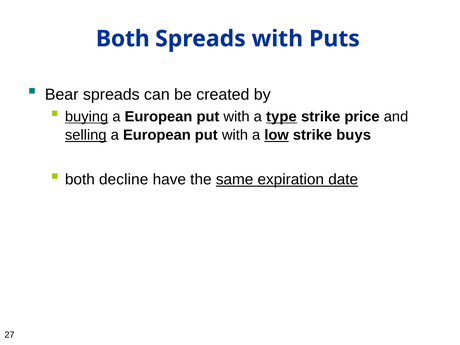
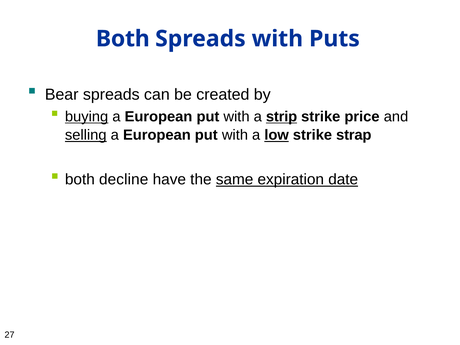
type: type -> strip
buys: buys -> strap
